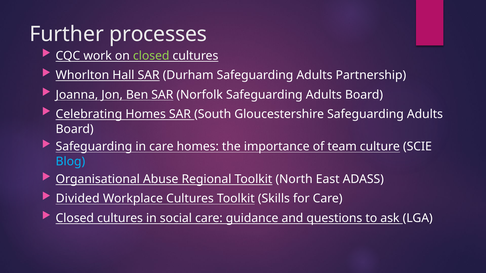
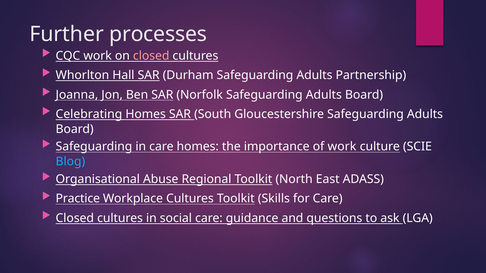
closed at (151, 56) colour: light green -> pink
of team: team -> work
Divided: Divided -> Practice
